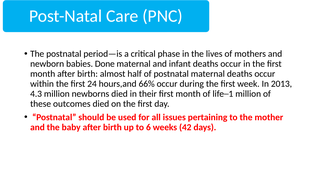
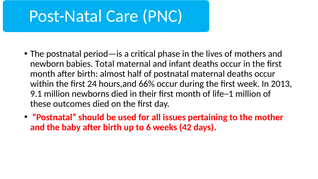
Done: Done -> Total
4.3: 4.3 -> 9.1
